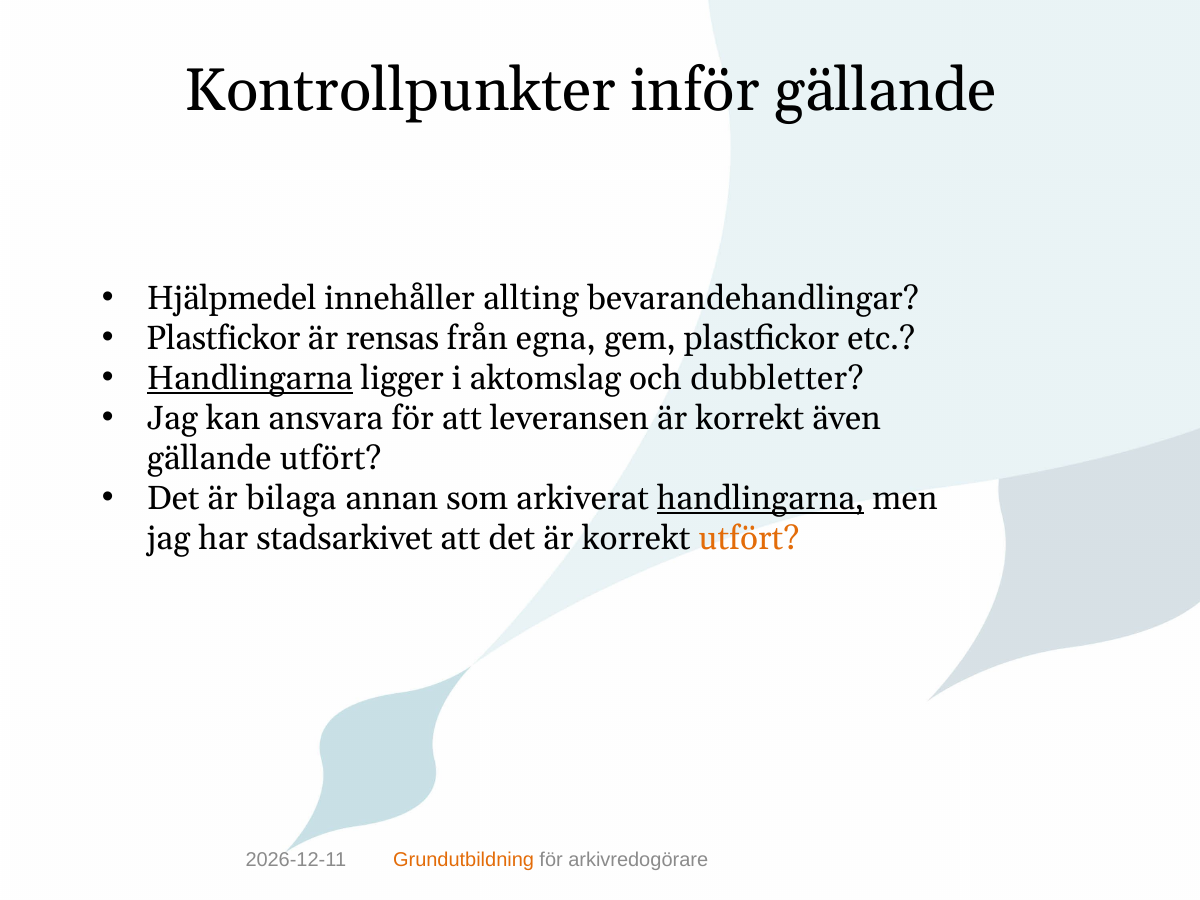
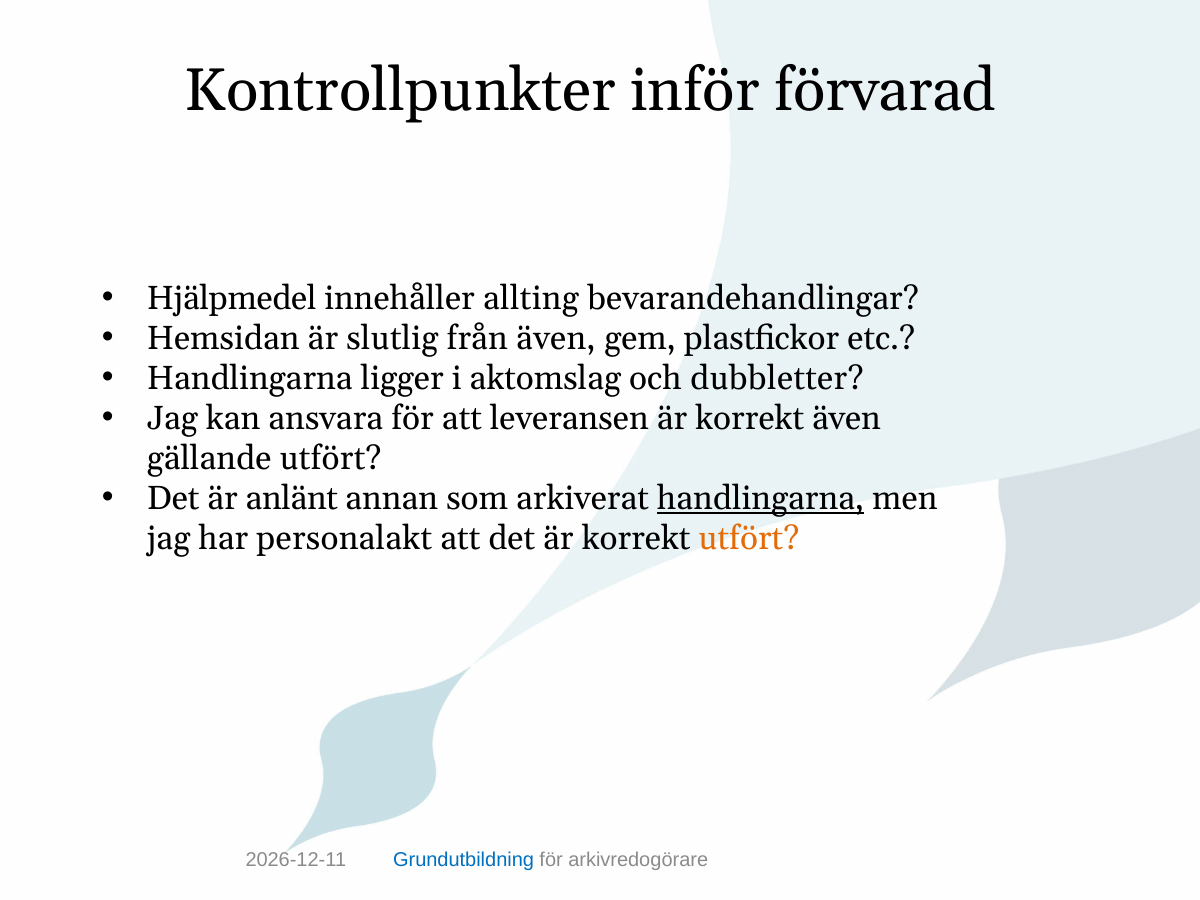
inför gällande: gällande -> förvarad
Plastfickor at (223, 339): Plastfickor -> Hemsidan
rensas: rensas -> slutlig
från egna: egna -> även
Handlingarna at (250, 379) underline: present -> none
bilaga: bilaga -> anlänt
stadsarkivet: stadsarkivet -> personalakt
Grundutbildning colour: orange -> blue
